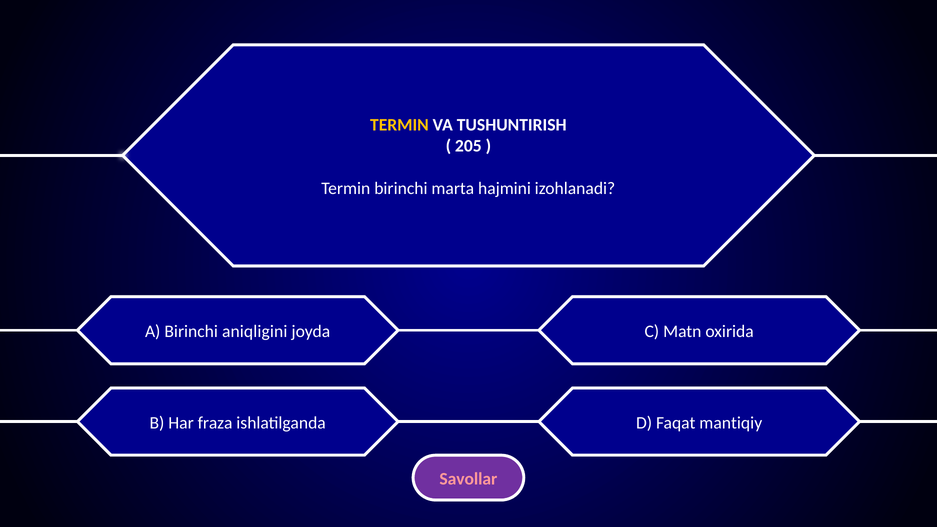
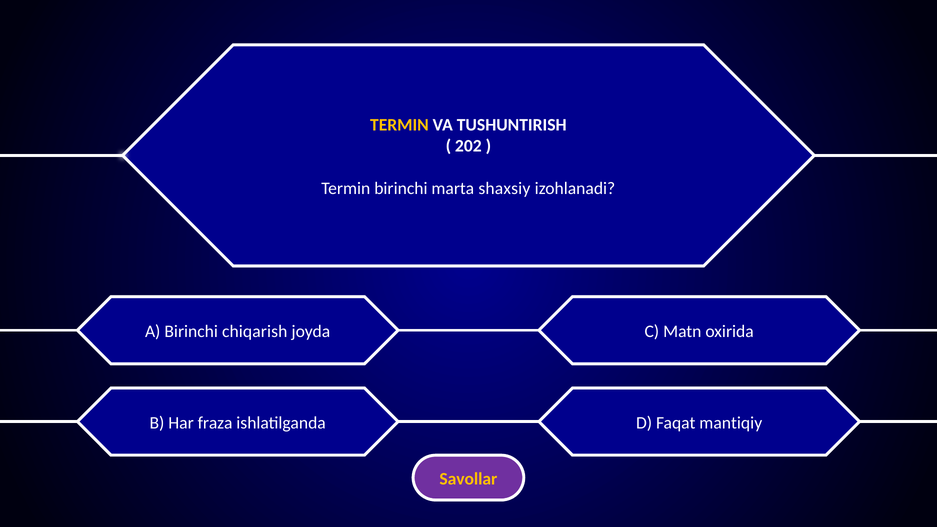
205: 205 -> 202
hajmini: hajmini -> shaxsiy
aniqligini: aniqligini -> chiqarish
Savollar colour: pink -> yellow
